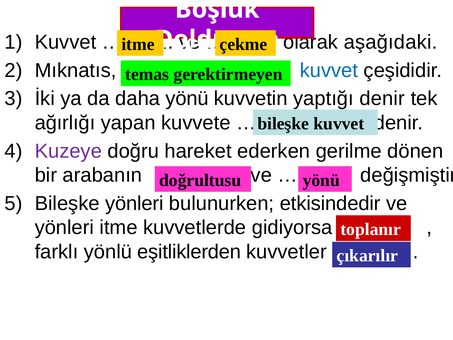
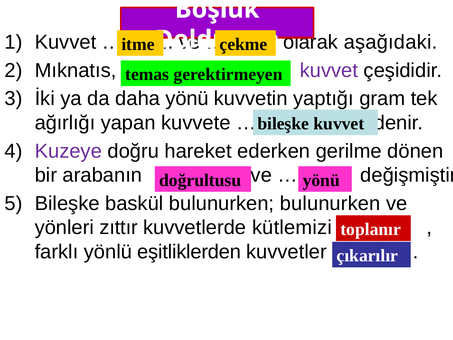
kuvvet at (329, 70) colour: blue -> purple
yaptığı denir: denir -> gram
Bileşke yönleri: yönleri -> baskül
bulunurken etkisindedir: etkisindedir -> bulunurken
yönleri itme: itme -> zıttır
gidiyorsa: gidiyorsa -> kütlemizi
